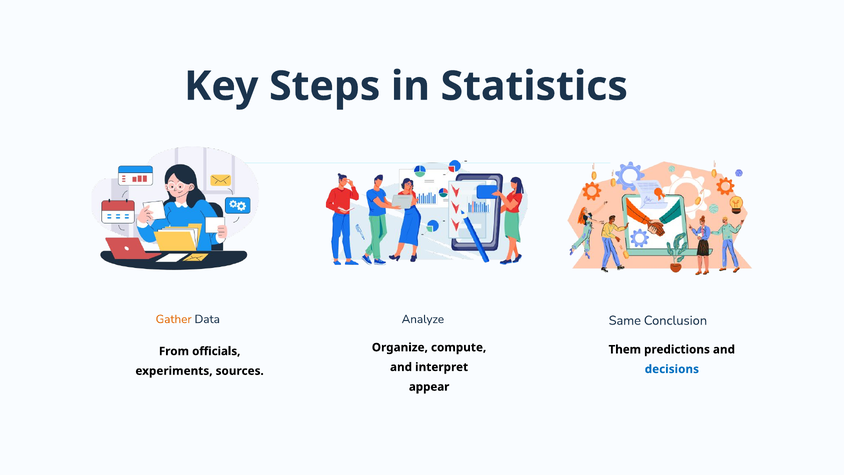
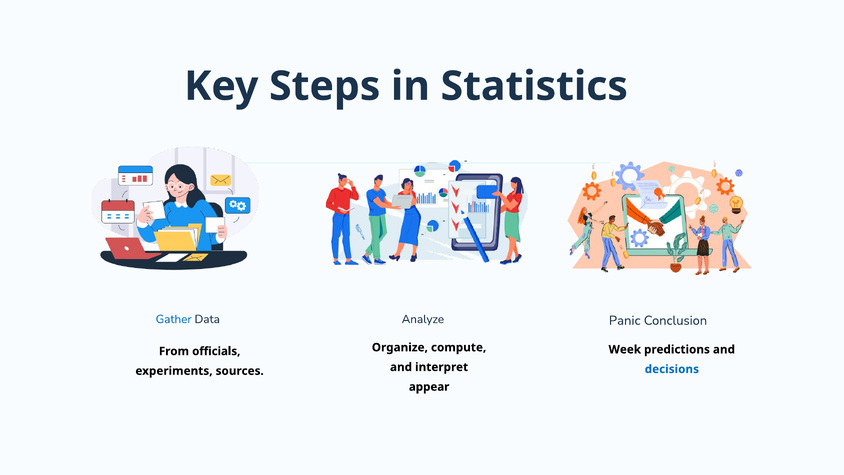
Gather colour: orange -> blue
Same: Same -> Panic
Them: Them -> Week
